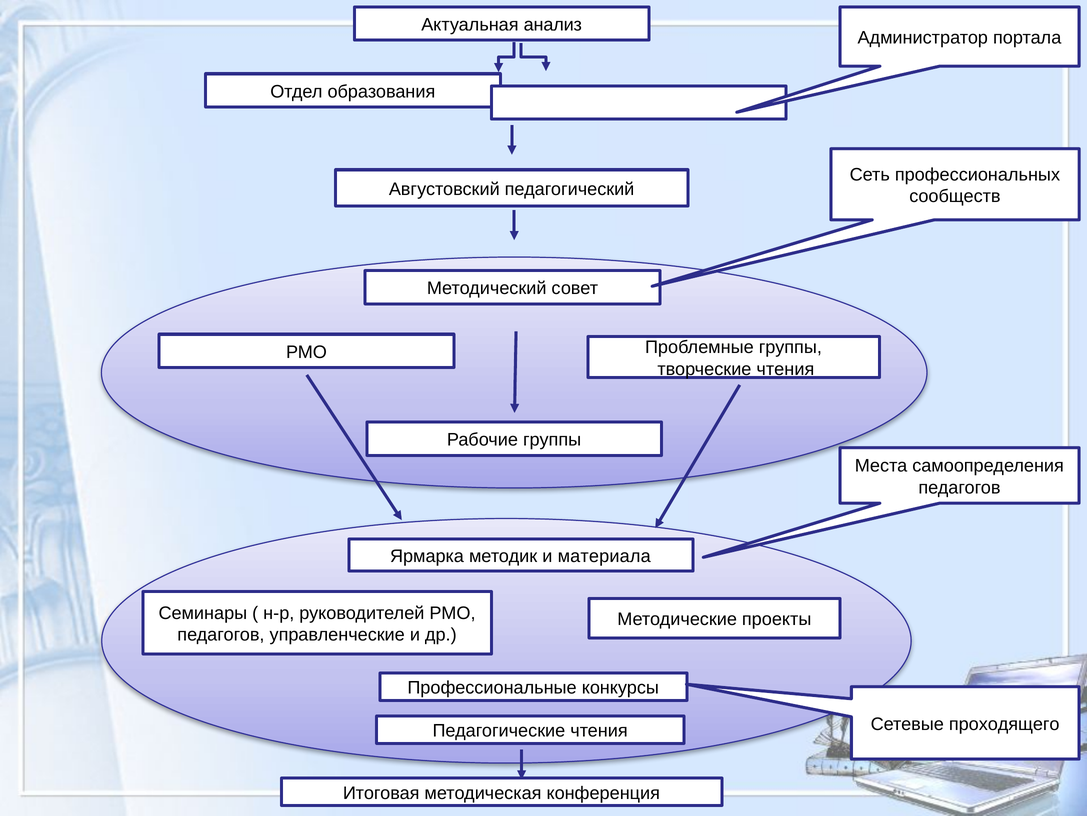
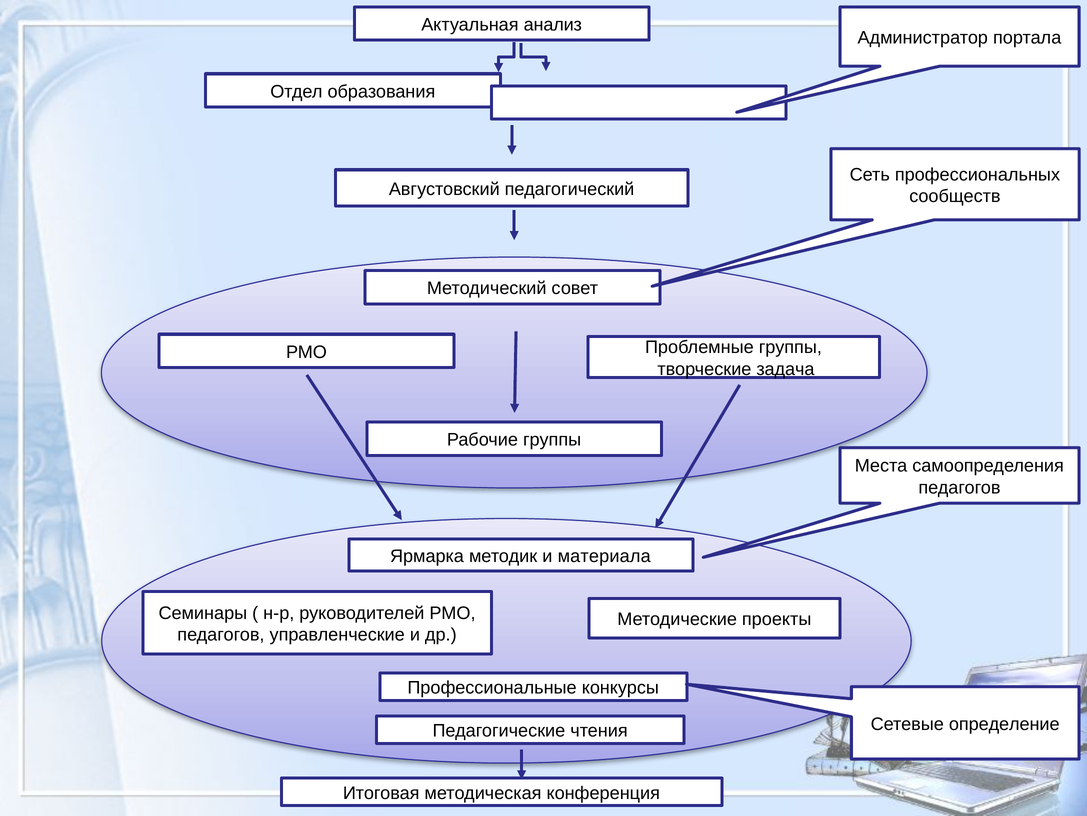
творческие чтения: чтения -> задача
проходящего: проходящего -> определение
